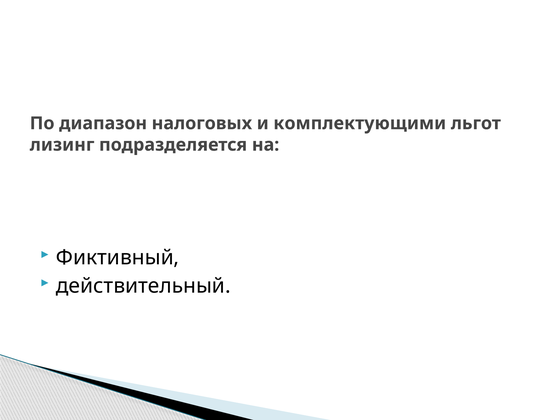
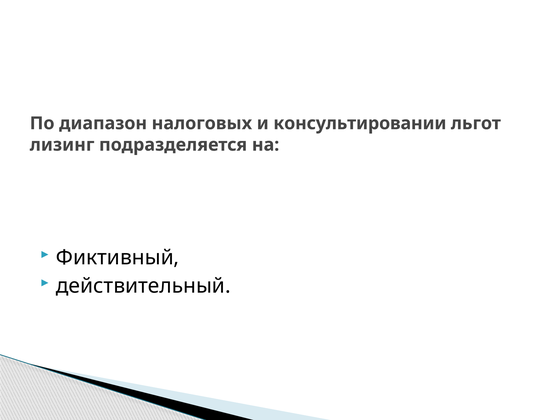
комплектующими: комплектующими -> консультировании
